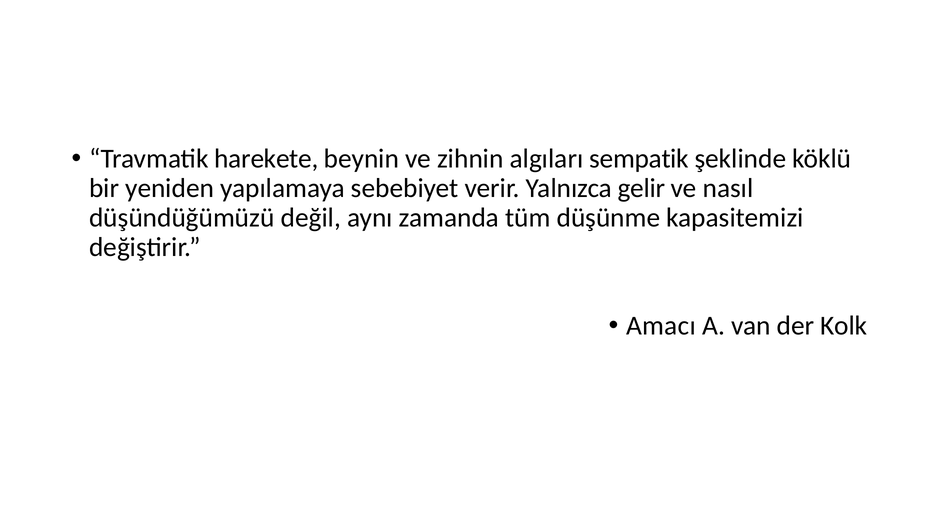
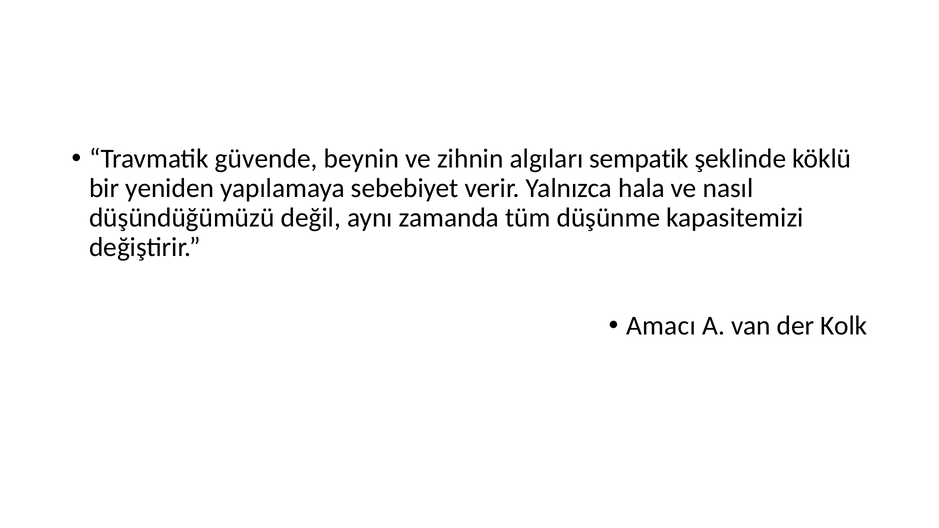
harekete: harekete -> güvende
gelir: gelir -> hala
